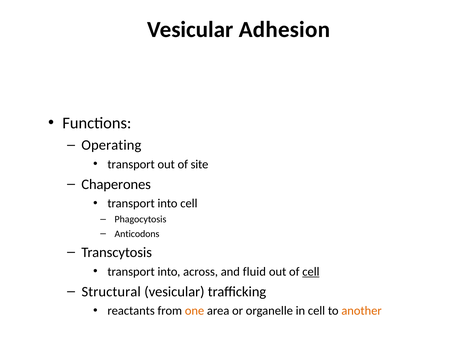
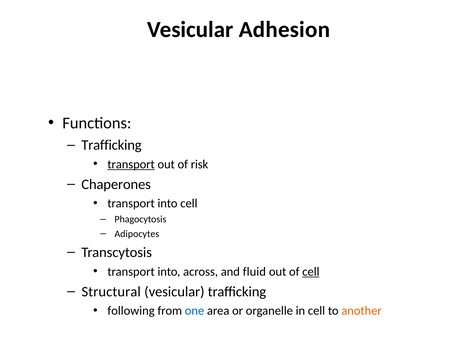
Operating at (111, 145): Operating -> Trafficking
transport at (131, 165) underline: none -> present
site: site -> risk
Anticodons: Anticodons -> Adipocytes
reactants: reactants -> following
one colour: orange -> blue
